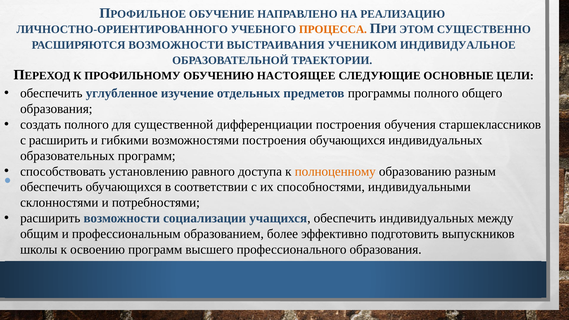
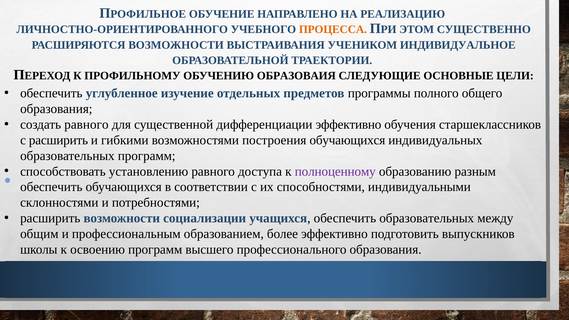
НАСТОЯЩЕЕ: НАСТОЯЩЕЕ -> ОБРАЗОВАИЯ
создать полного: полного -> равного
дифференциации построения: построения -> эффективно
полноценному colour: orange -> purple
обеспечить индивидуальных: индивидуальных -> образовательных
